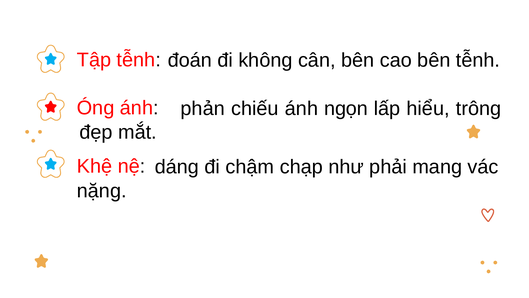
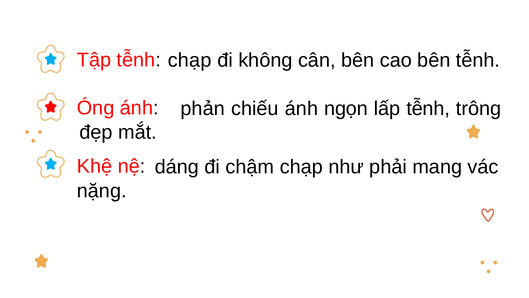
tễnh đoán: đoán -> chạp
lấp hiểu: hiểu -> tễnh
